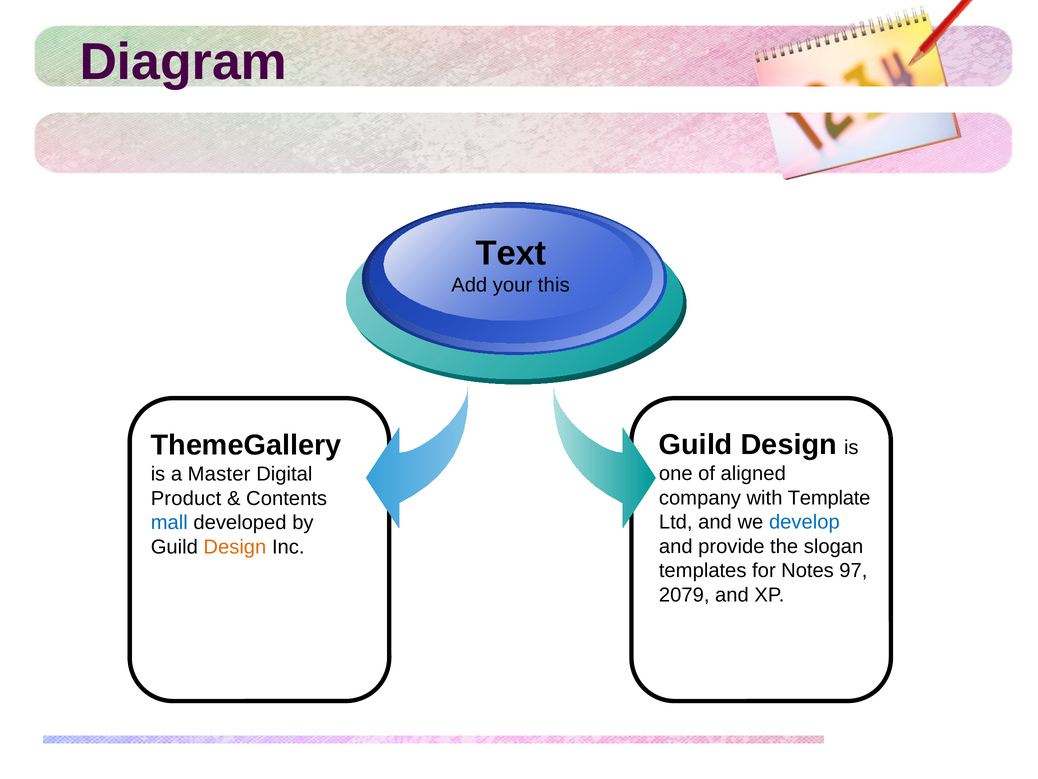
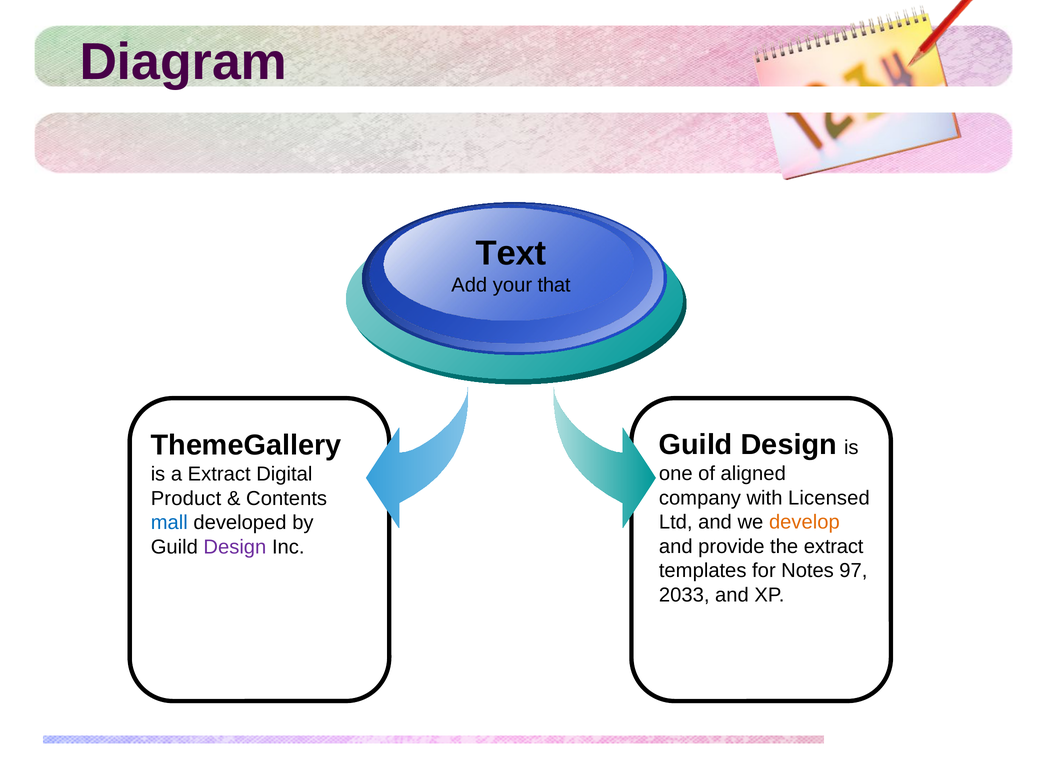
this: this -> that
a Master: Master -> Extract
Template: Template -> Licensed
develop colour: blue -> orange
the slogan: slogan -> extract
Design at (235, 547) colour: orange -> purple
2079: 2079 -> 2033
